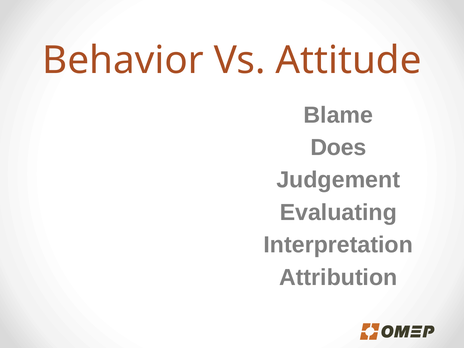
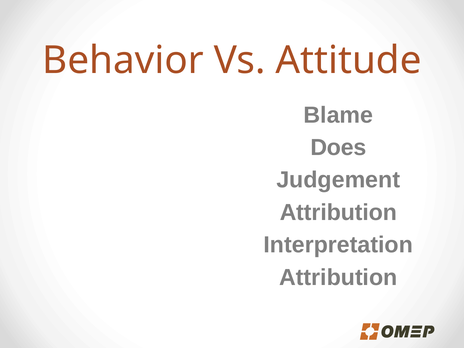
Evaluating at (338, 212): Evaluating -> Attribution
